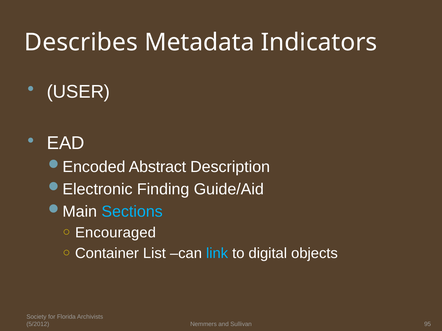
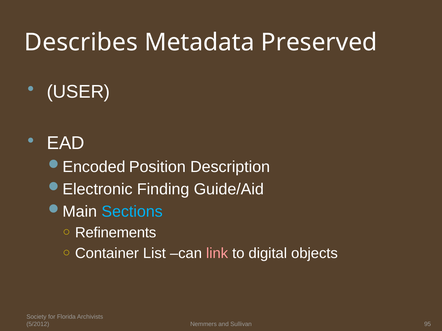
Indicators: Indicators -> Preserved
Abstract: Abstract -> Position
Encouraged: Encouraged -> Refinements
link colour: light blue -> pink
